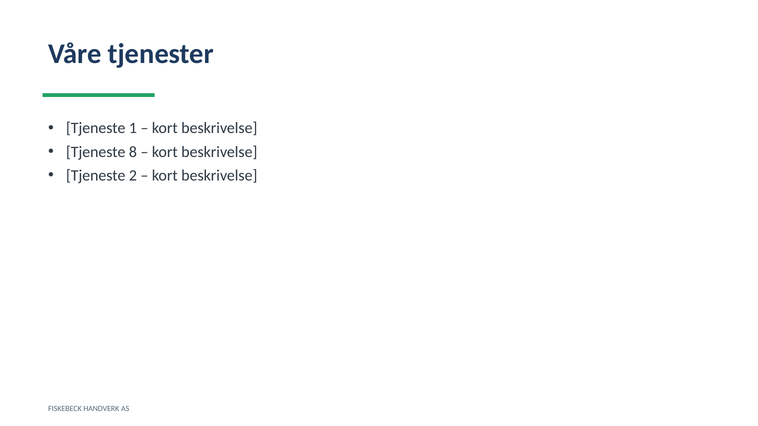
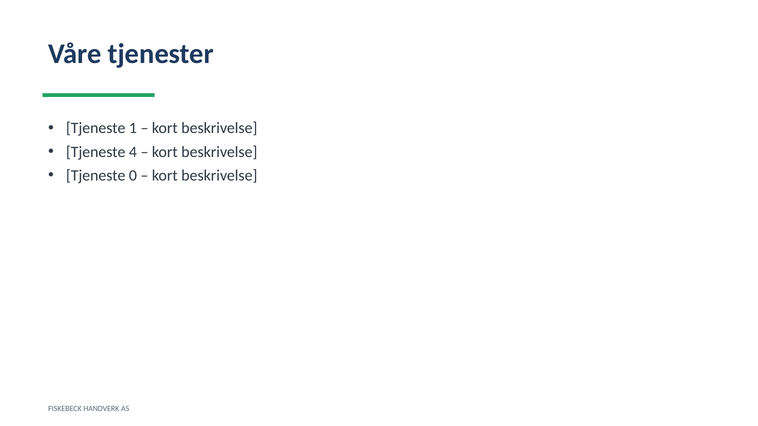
8: 8 -> 4
2: 2 -> 0
